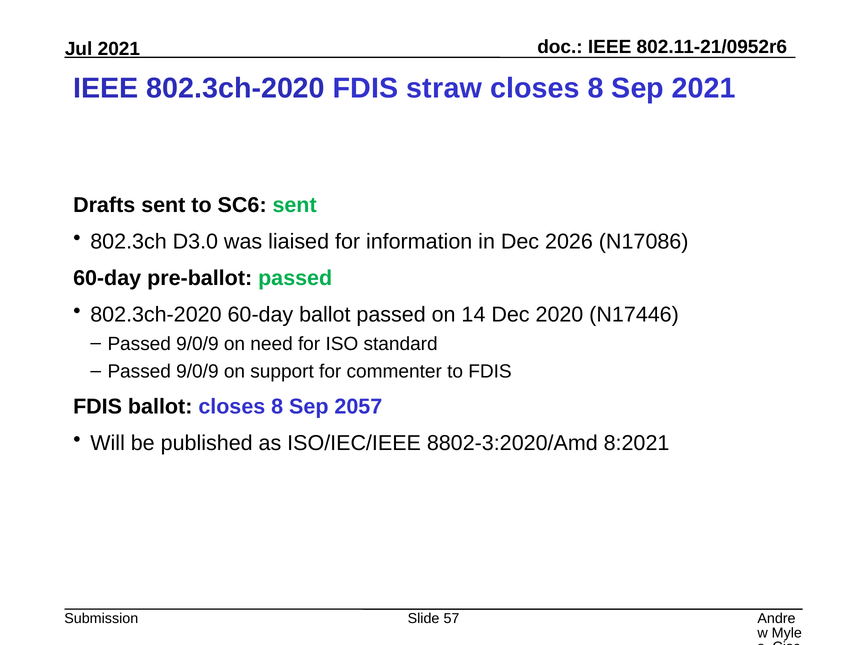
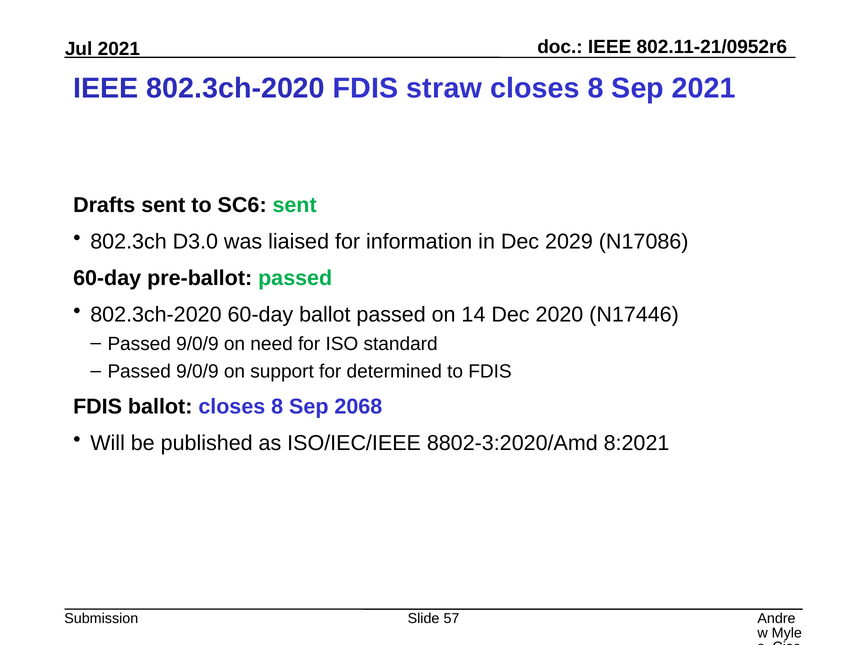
2026: 2026 -> 2029
commenter: commenter -> determined
2057: 2057 -> 2068
